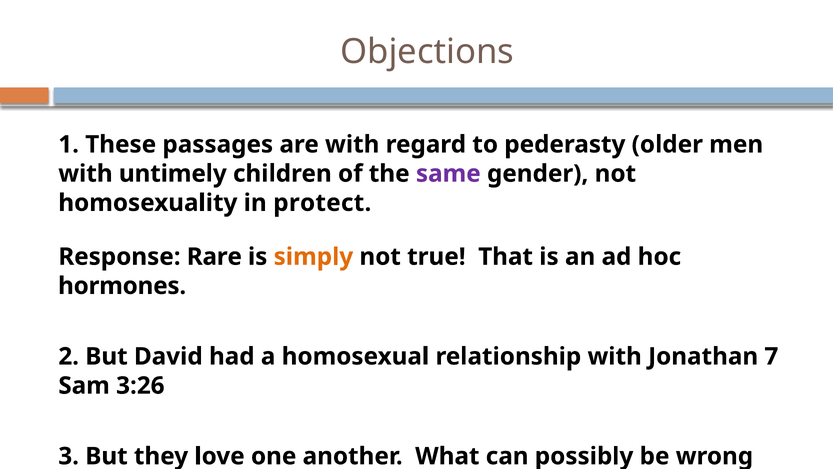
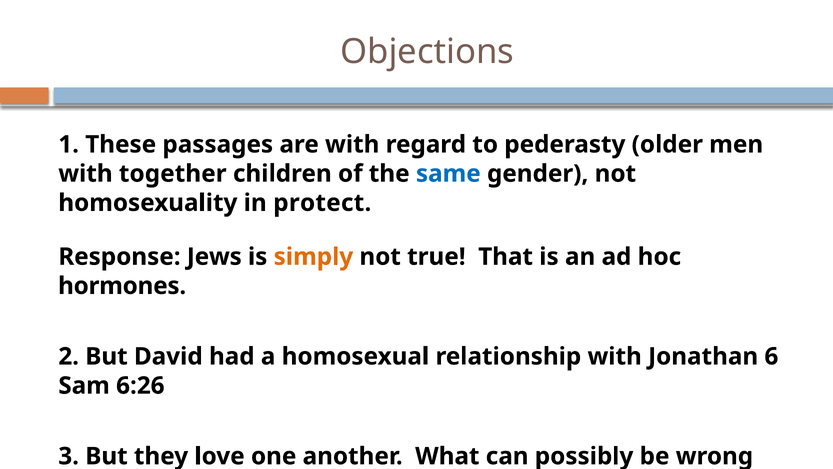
untimely: untimely -> together
same colour: purple -> blue
Rare: Rare -> Jews
7: 7 -> 6
3:26: 3:26 -> 6:26
